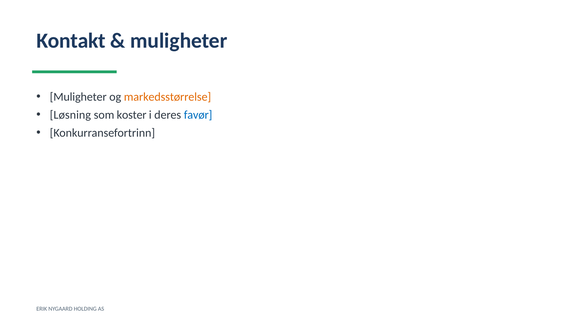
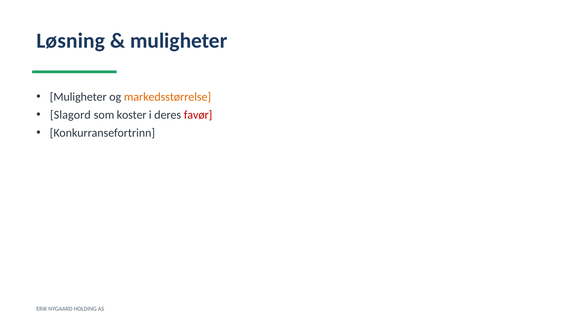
Kontakt: Kontakt -> Løsning
Løsning: Løsning -> Slagord
favør colour: blue -> red
